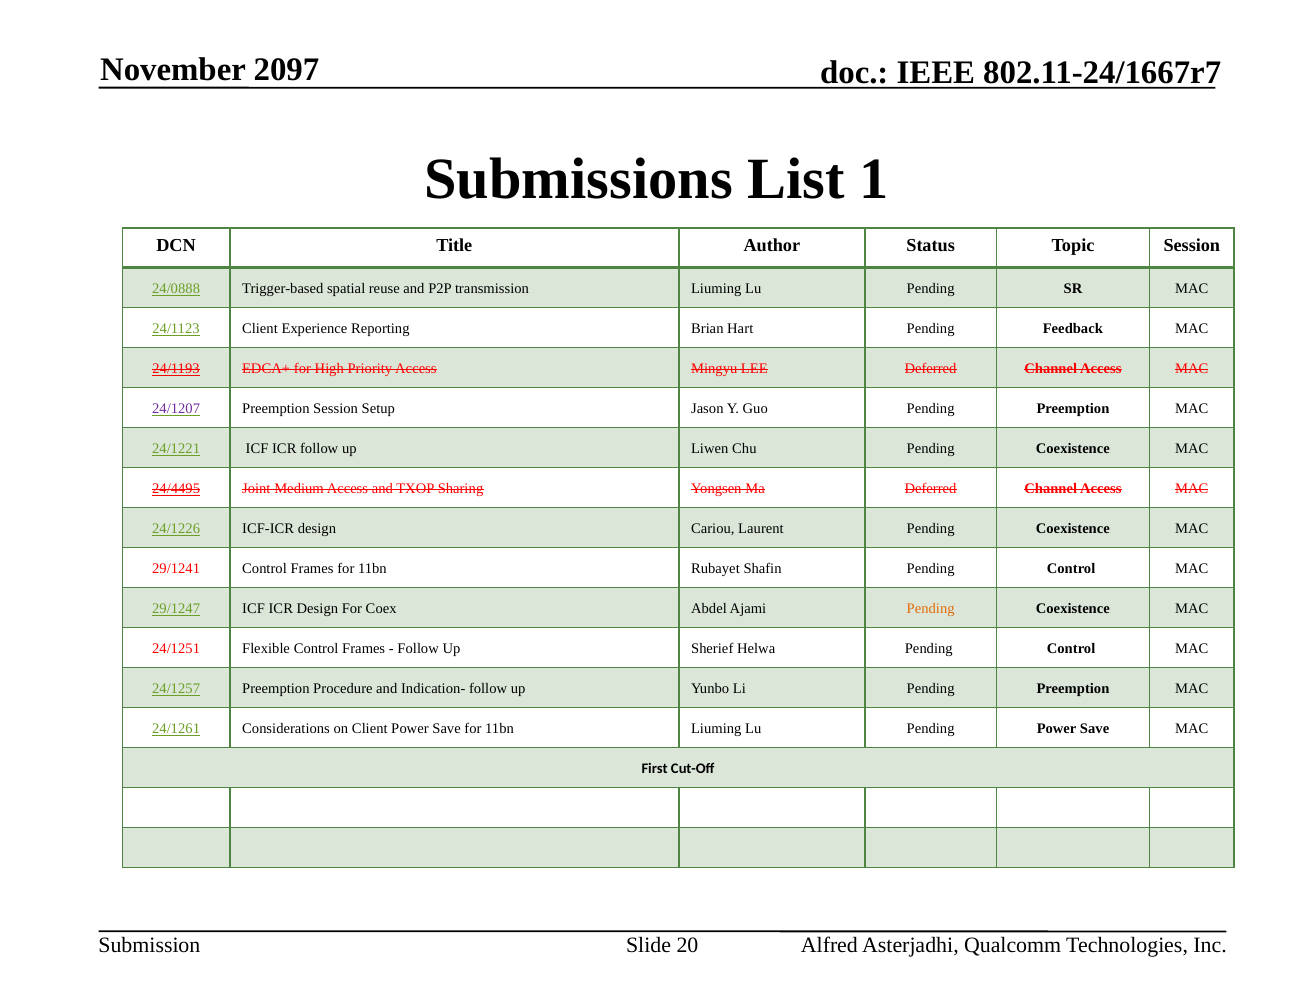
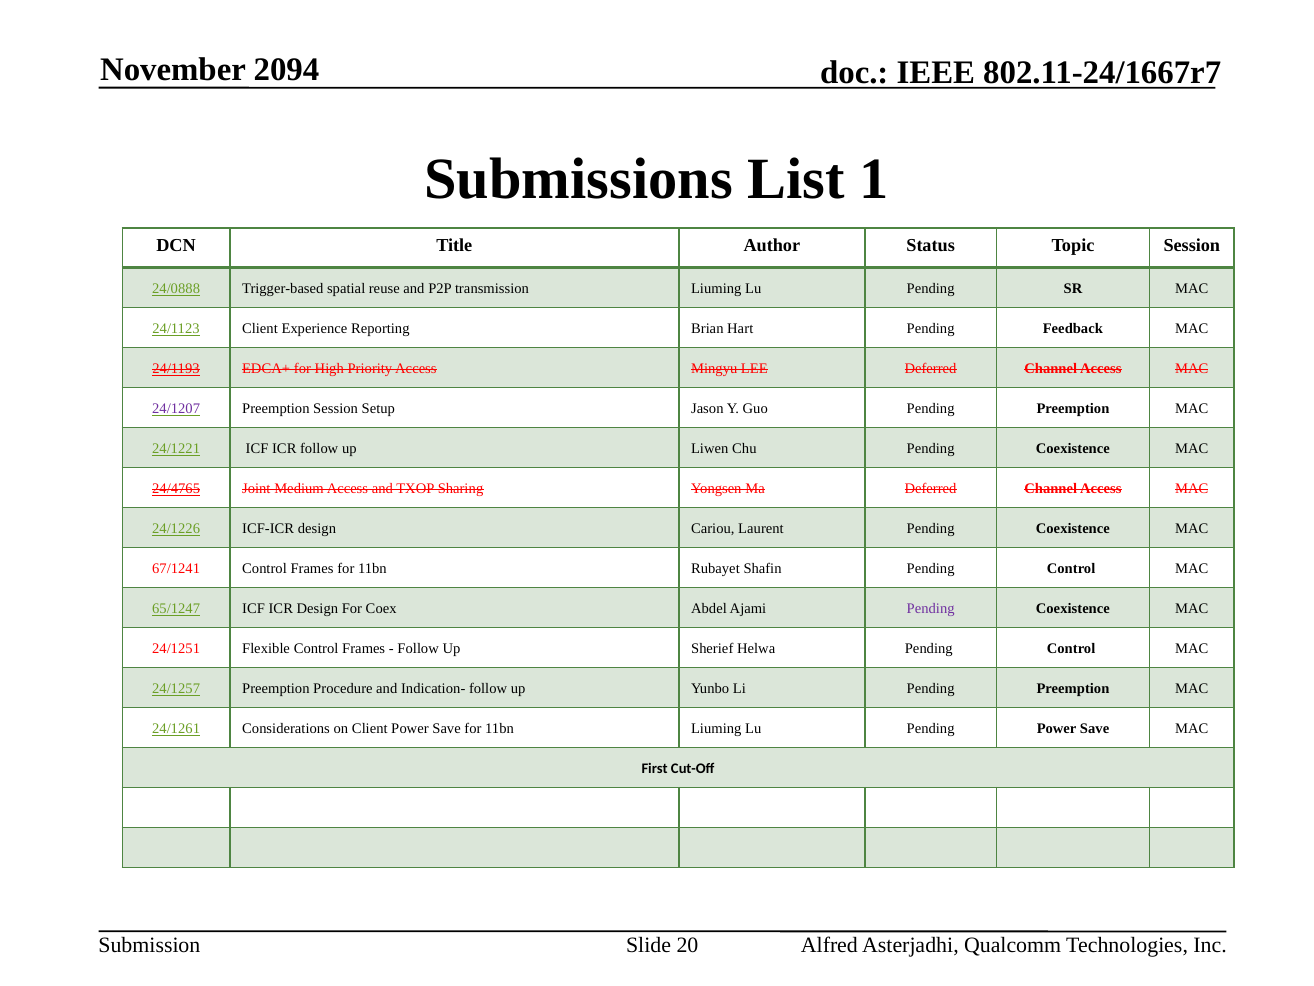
2097: 2097 -> 2094
24/4495: 24/4495 -> 24/4765
29/1241: 29/1241 -> 67/1241
29/1247: 29/1247 -> 65/1247
Pending at (931, 608) colour: orange -> purple
